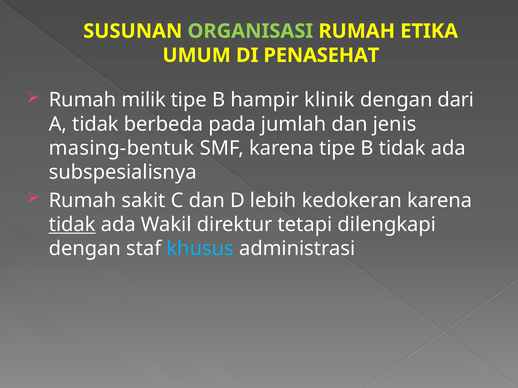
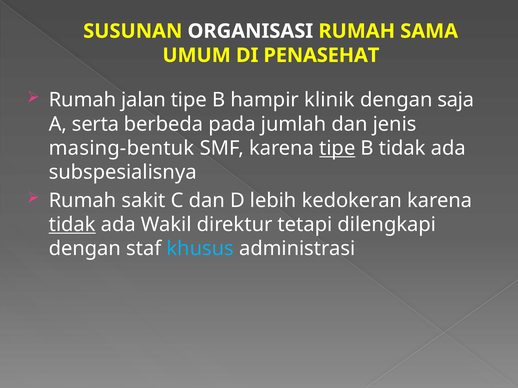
ORGANISASI colour: light green -> white
ETIKA: ETIKA -> SAMA
milik: milik -> jalan
dari: dari -> saja
A tidak: tidak -> serta
tipe at (337, 148) underline: none -> present
